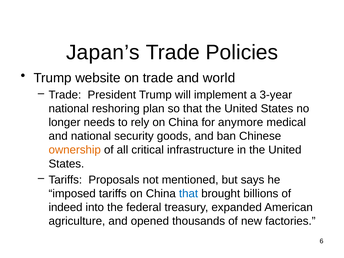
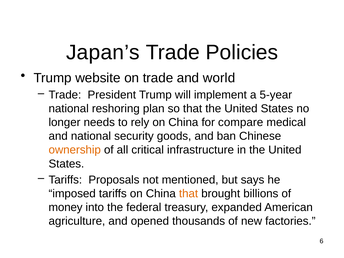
3-year: 3-year -> 5-year
anymore: anymore -> compare
that at (189, 194) colour: blue -> orange
indeed: indeed -> money
